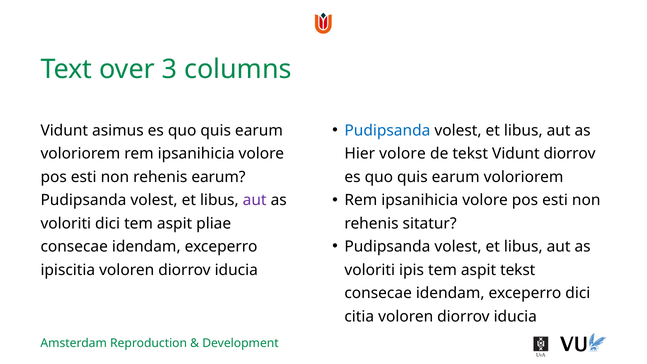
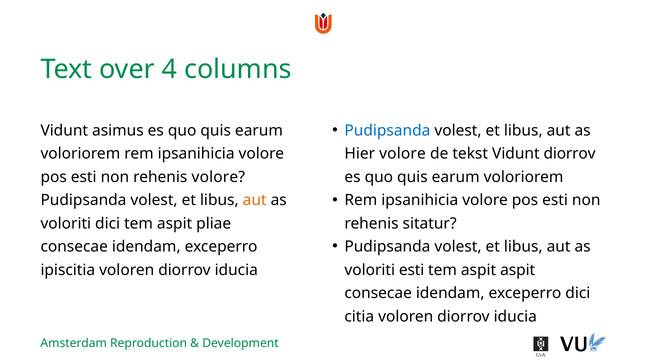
3: 3 -> 4
rehenis earum: earum -> volore
aut at (255, 200) colour: purple -> orange
voloriti ipis: ipis -> esti
aspit tekst: tekst -> aspit
